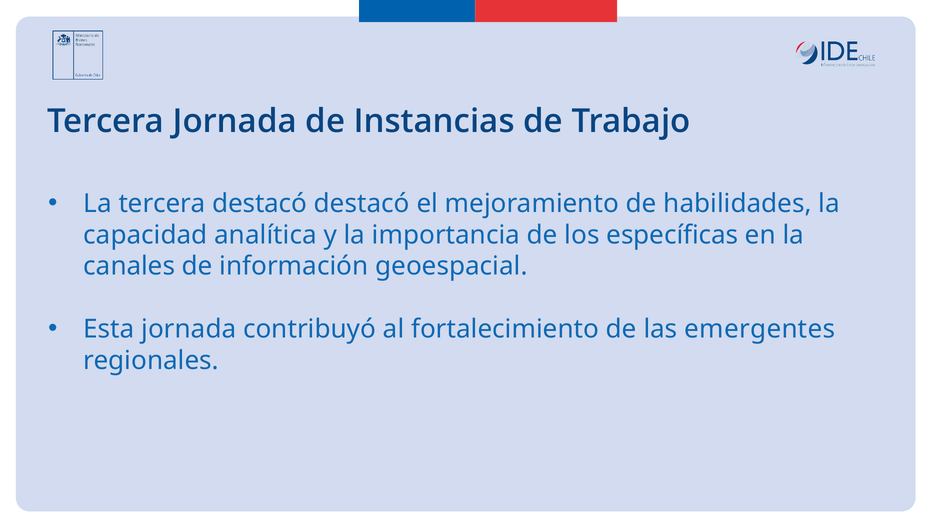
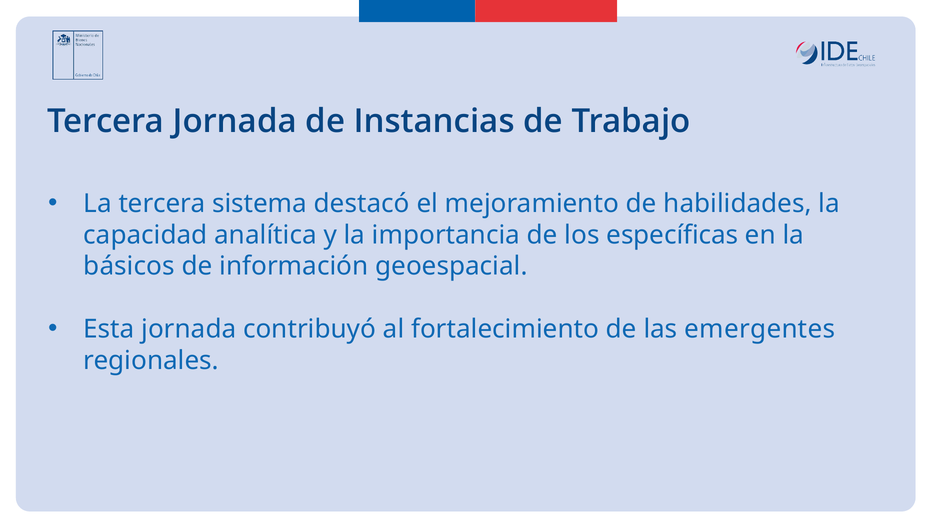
tercera destacó: destacó -> sistema
canales: canales -> básicos
